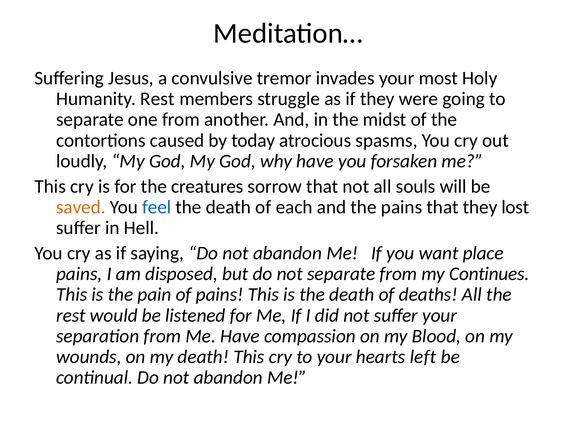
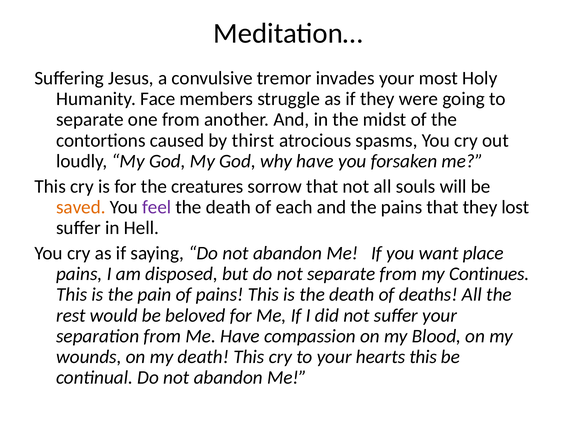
Humanity Rest: Rest -> Face
today: today -> thirst
feel colour: blue -> purple
listened: listened -> beloved
hearts left: left -> this
